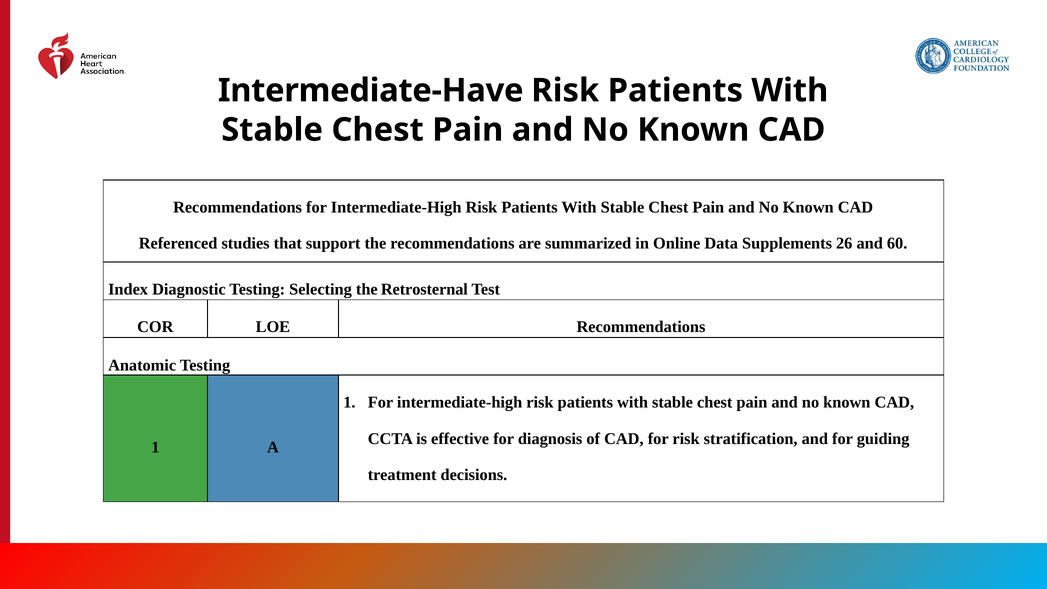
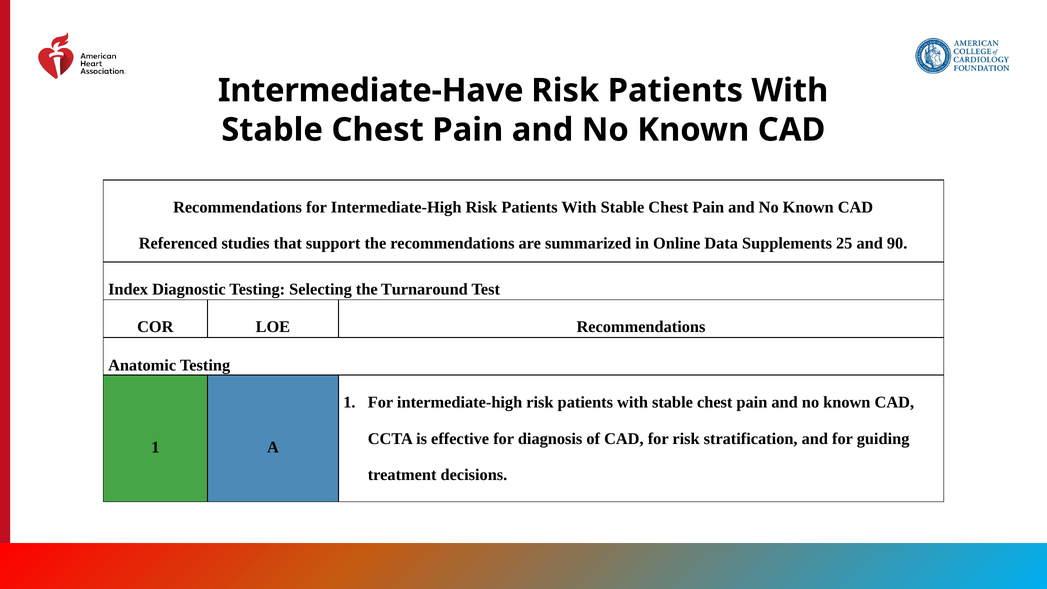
26: 26 -> 25
60: 60 -> 90
Retrosternal: Retrosternal -> Turnaround
